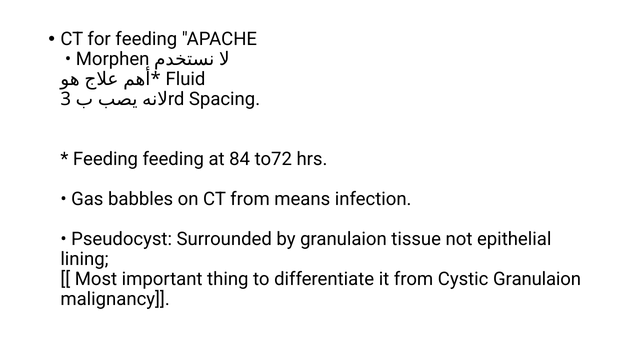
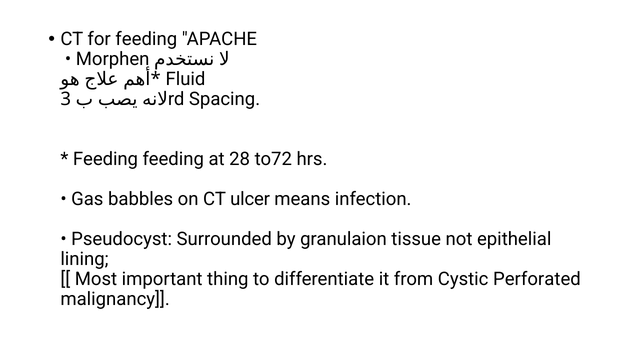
84: 84 -> 28
CT from: from -> ulcer
Cystic Granulaion: Granulaion -> Perforated
